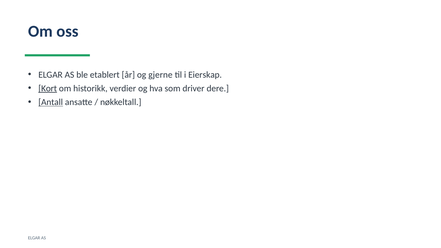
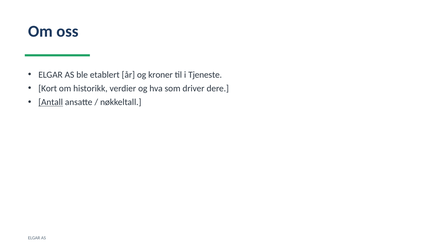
gjerne: gjerne -> kroner
Eierskap: Eierskap -> Tjeneste
Kort underline: present -> none
